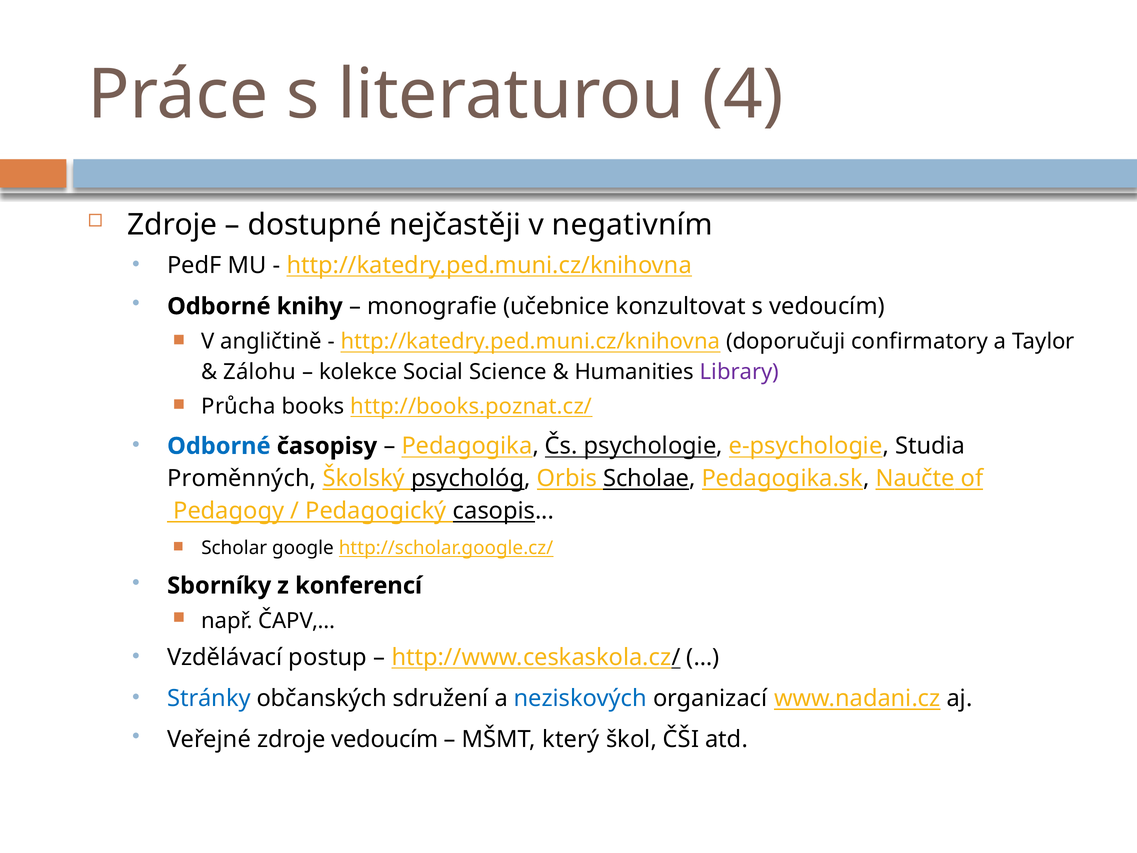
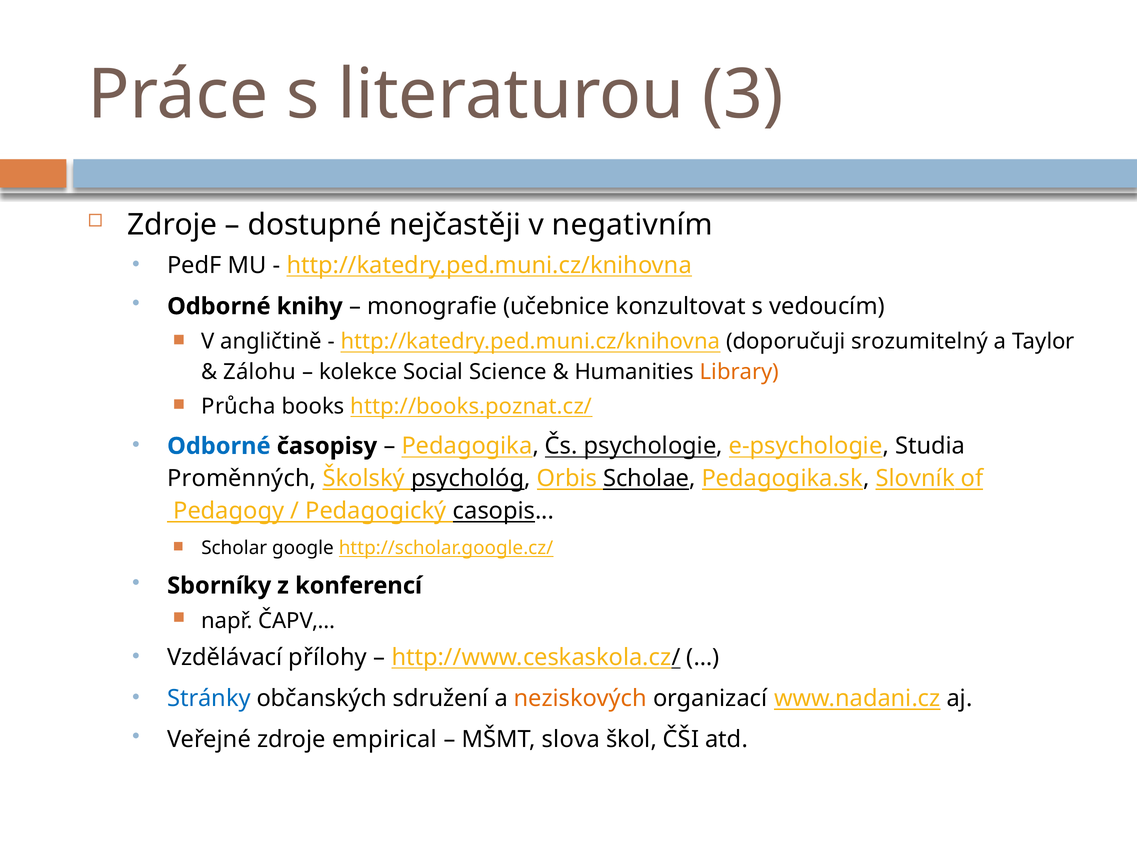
4: 4 -> 3
confirmatory: confirmatory -> srozumitelný
Library colour: purple -> orange
Naučte: Naučte -> Slovník
postup: postup -> přílohy
neziskových colour: blue -> orange
zdroje vedoucím: vedoucím -> empirical
který: který -> slova
